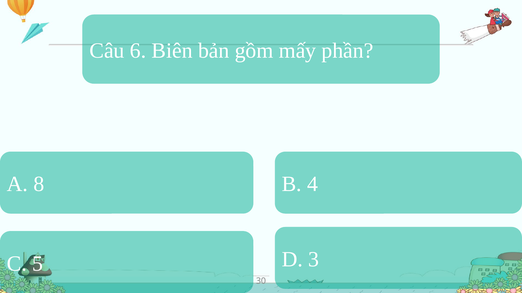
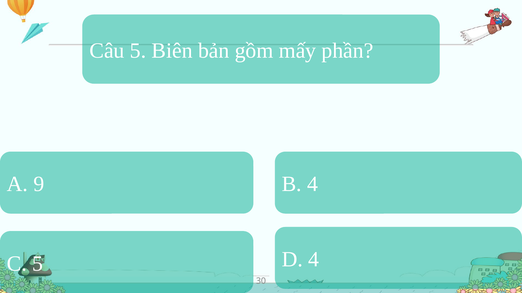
Câu 6: 6 -> 5
8: 8 -> 9
D 3: 3 -> 4
